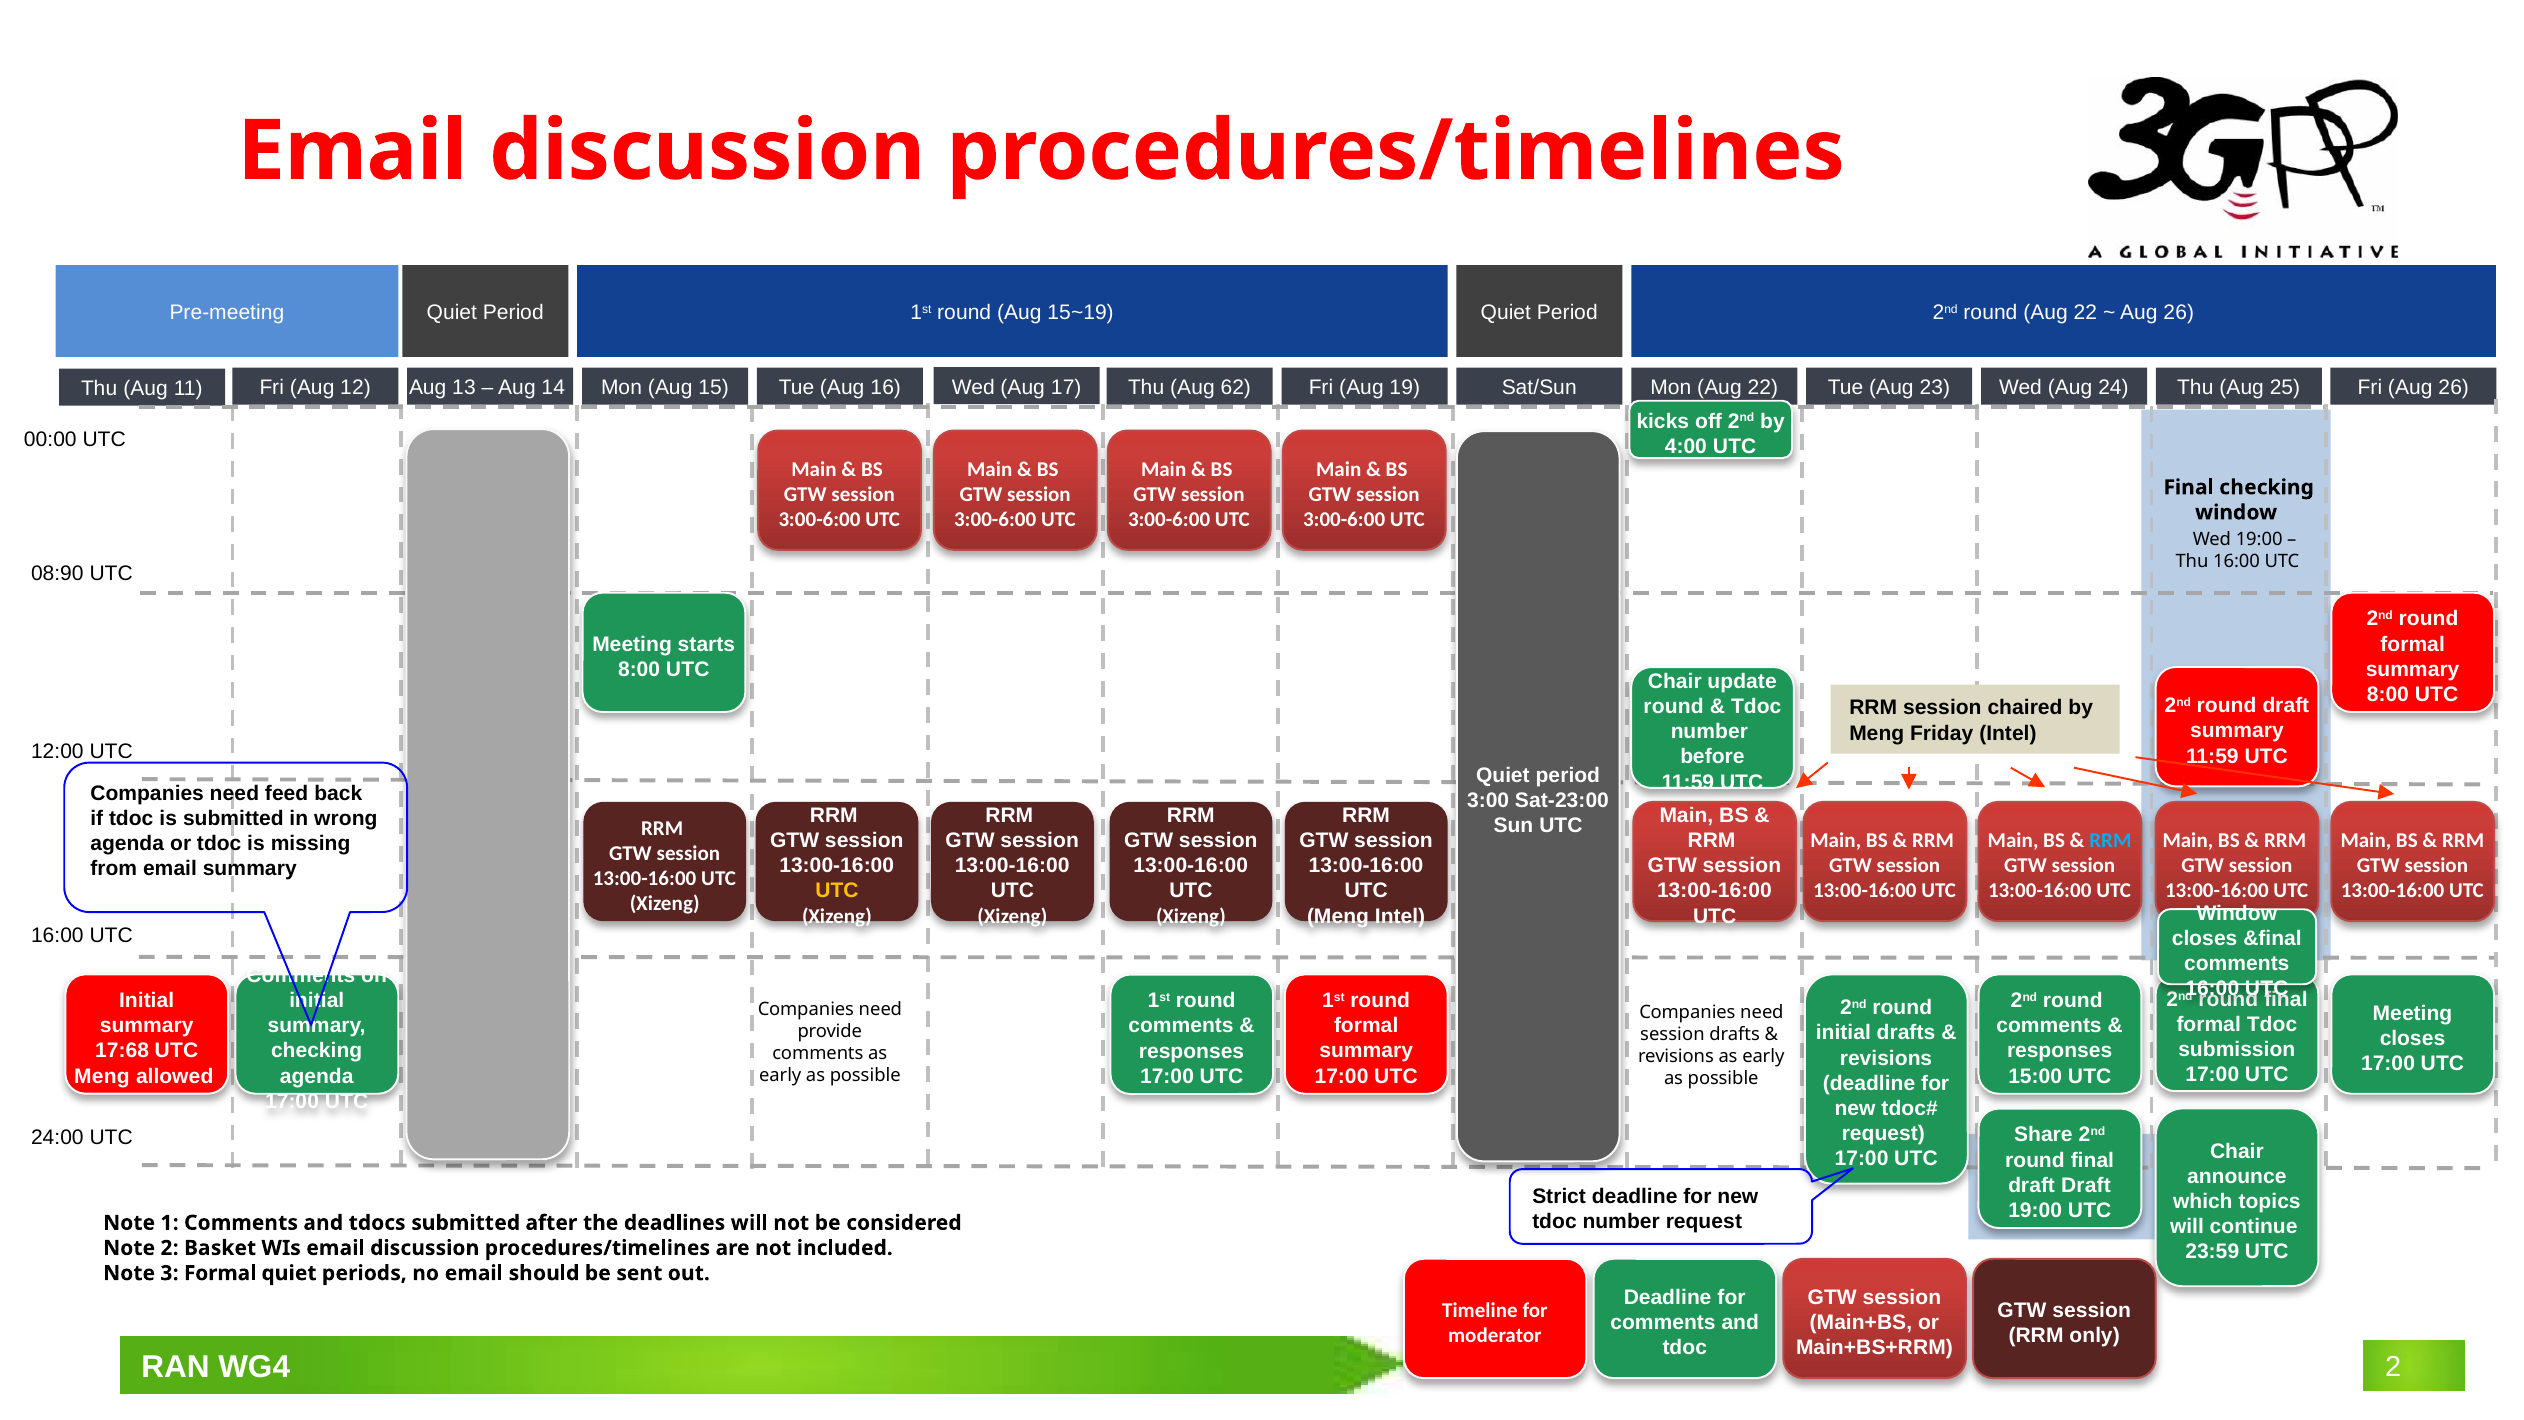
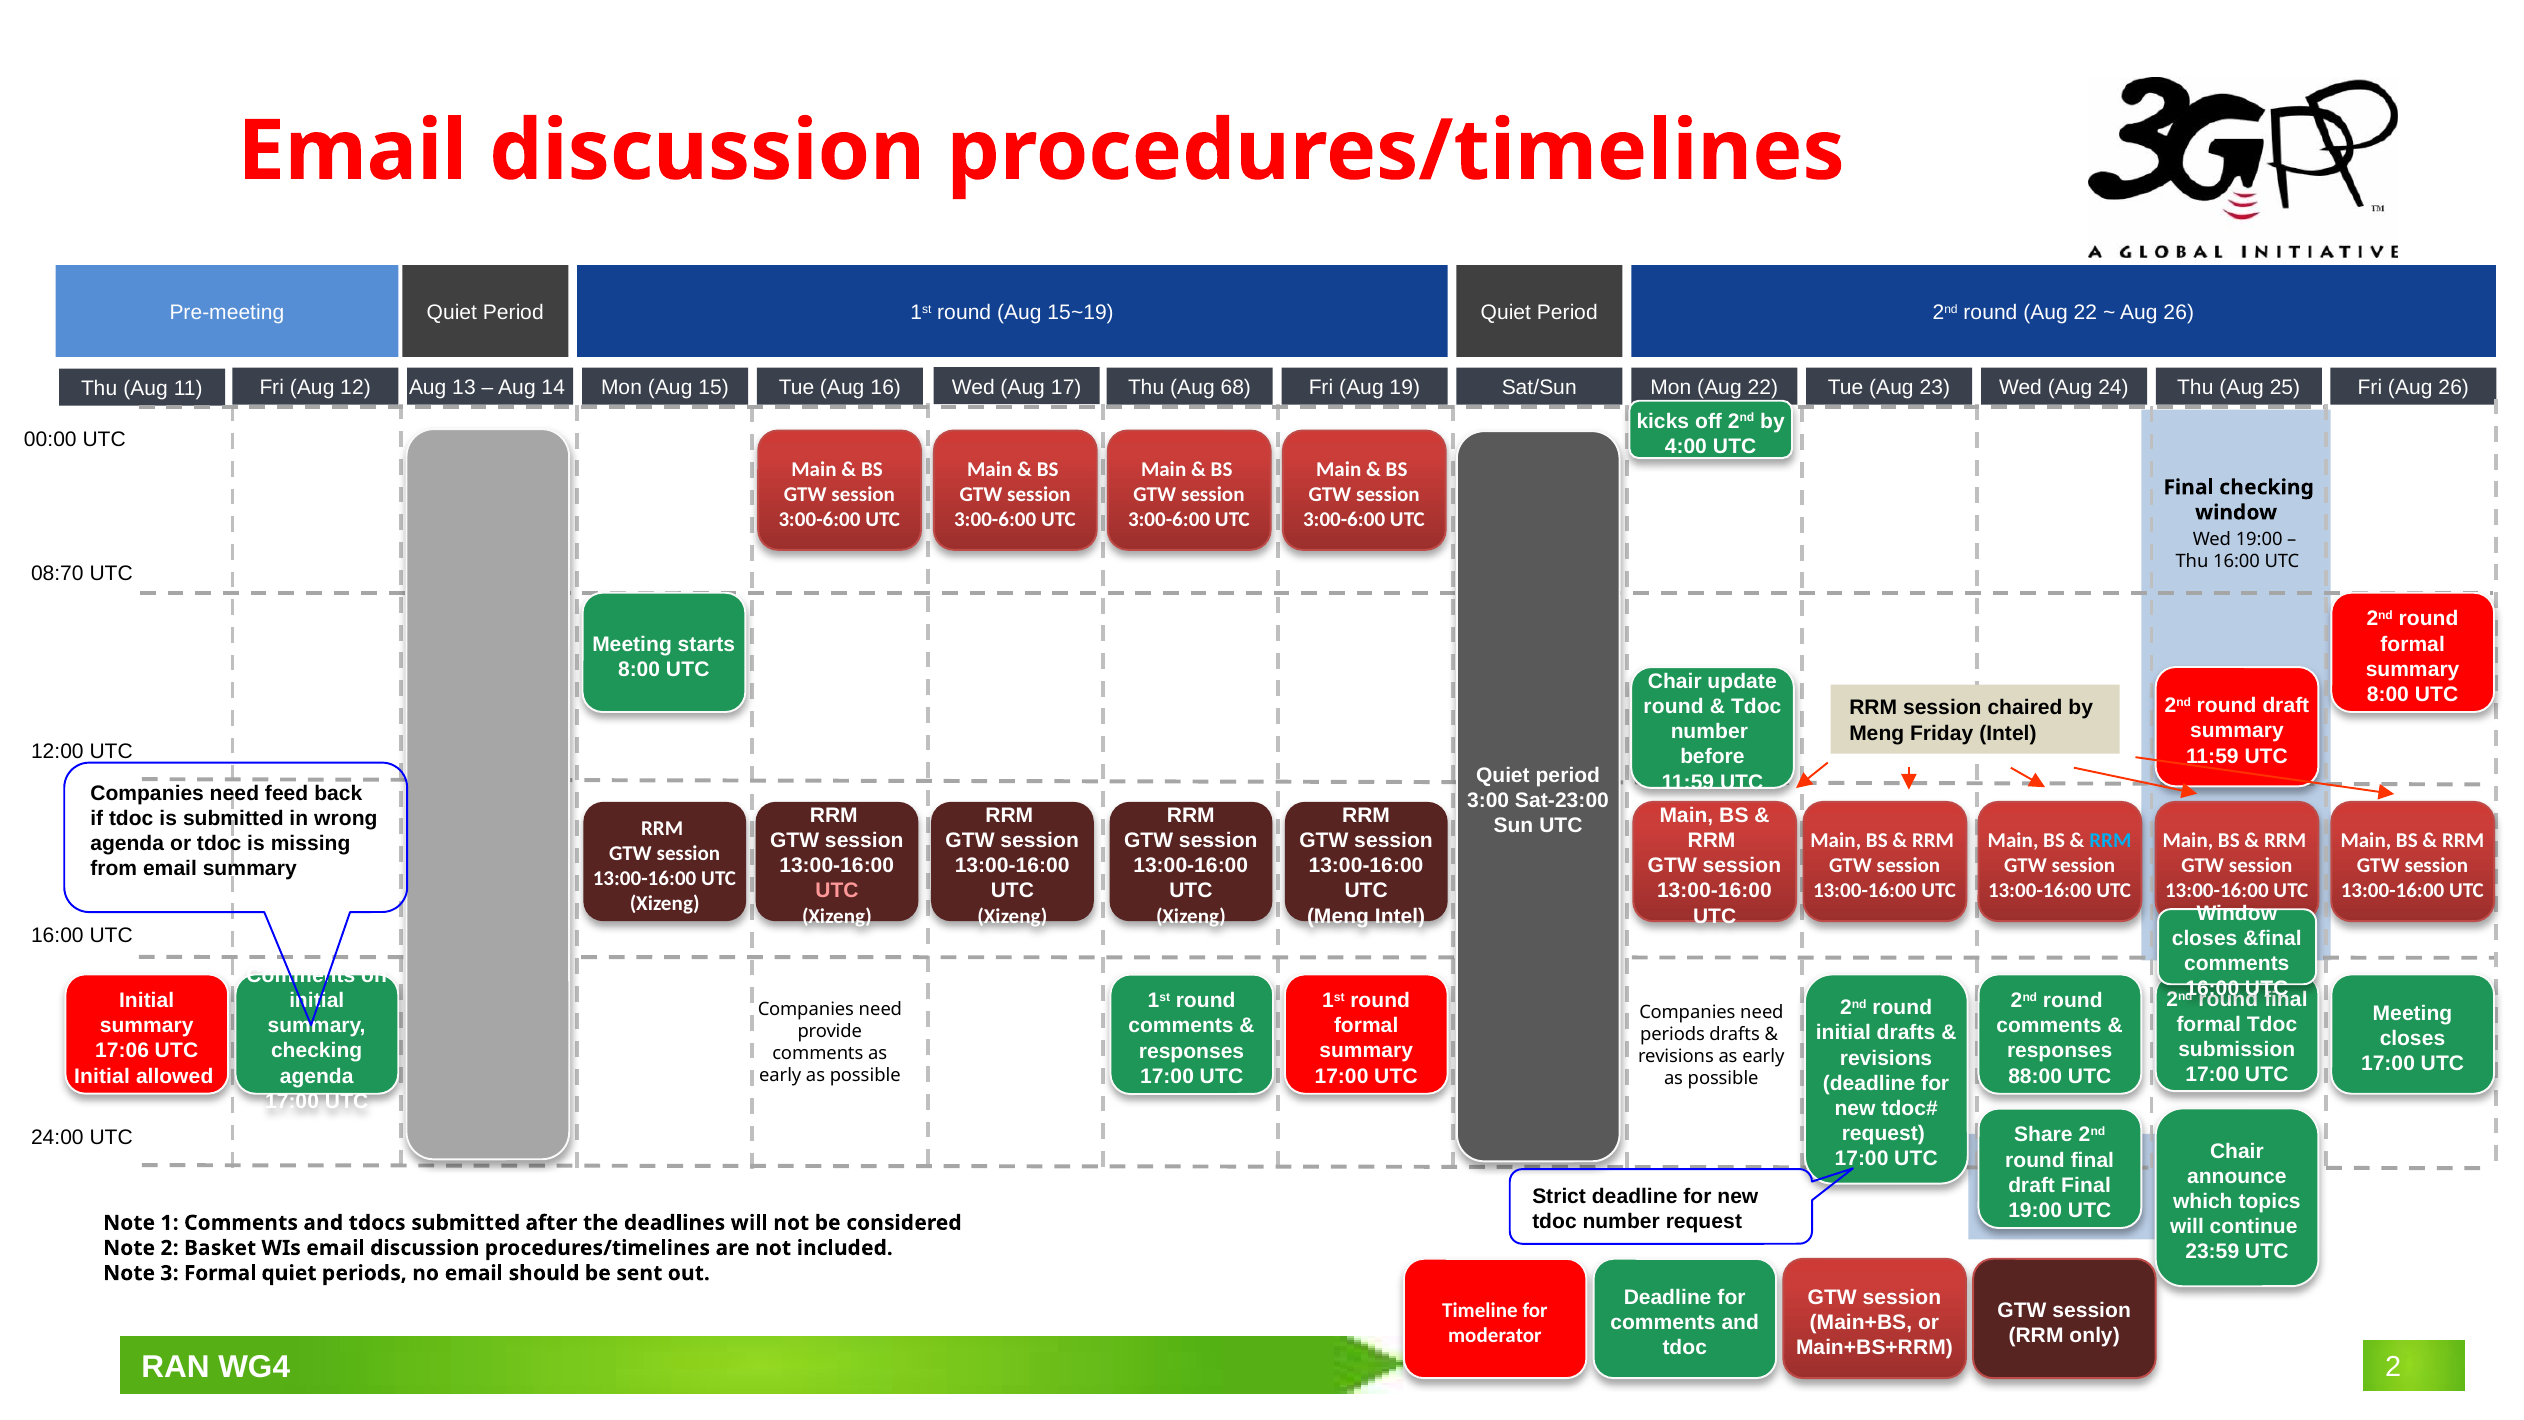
62: 62 -> 68
08:90: 08:90 -> 08:70
UTC at (837, 891) colour: yellow -> pink
session at (1672, 1034): session -> periods
17:68: 17:68 -> 17:06
Meng at (102, 1076): Meng -> Initial
15:00: 15:00 -> 88:00
draft Draft: Draft -> Final
